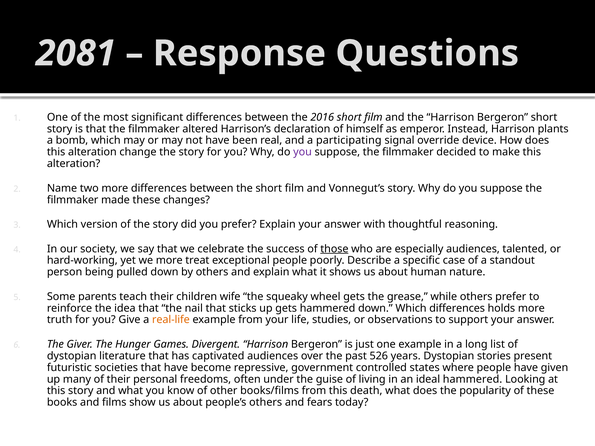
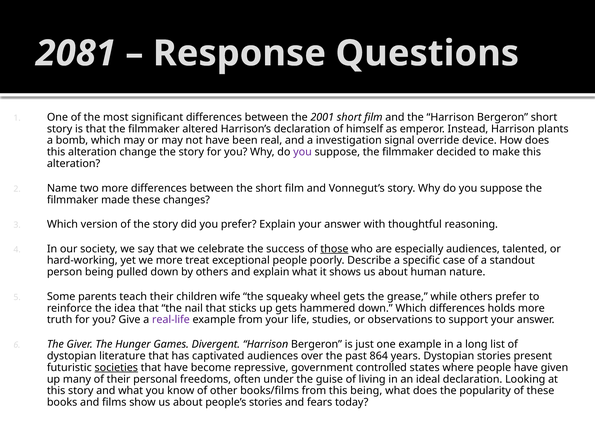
2016: 2016 -> 2001
participating: participating -> investigation
real-life colour: orange -> purple
526: 526 -> 864
societies underline: none -> present
ideal hammered: hammered -> declaration
this death: death -> being
people’s others: others -> stories
